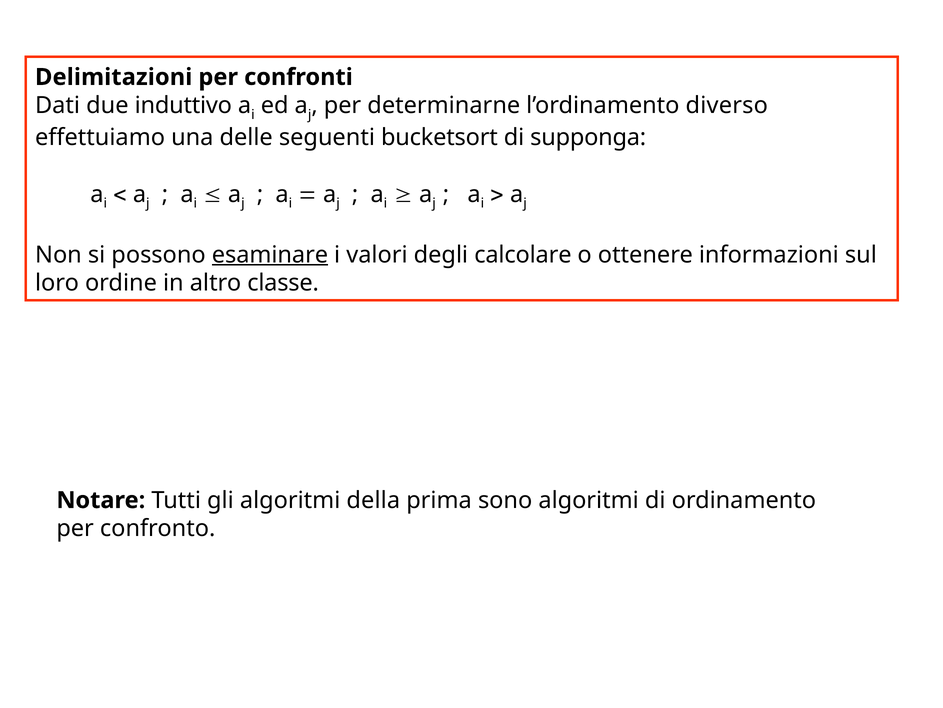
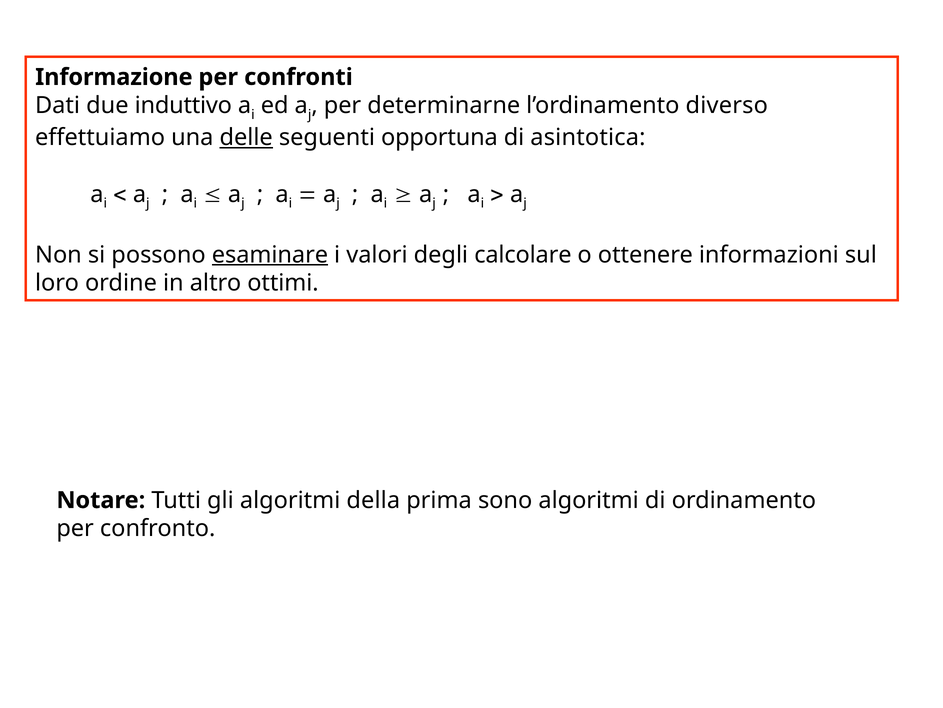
Delimitazioni: Delimitazioni -> Informazione
delle underline: none -> present
bucketsort: bucketsort -> opportuna
supponga: supponga -> asintotica
classe: classe -> ottimi
